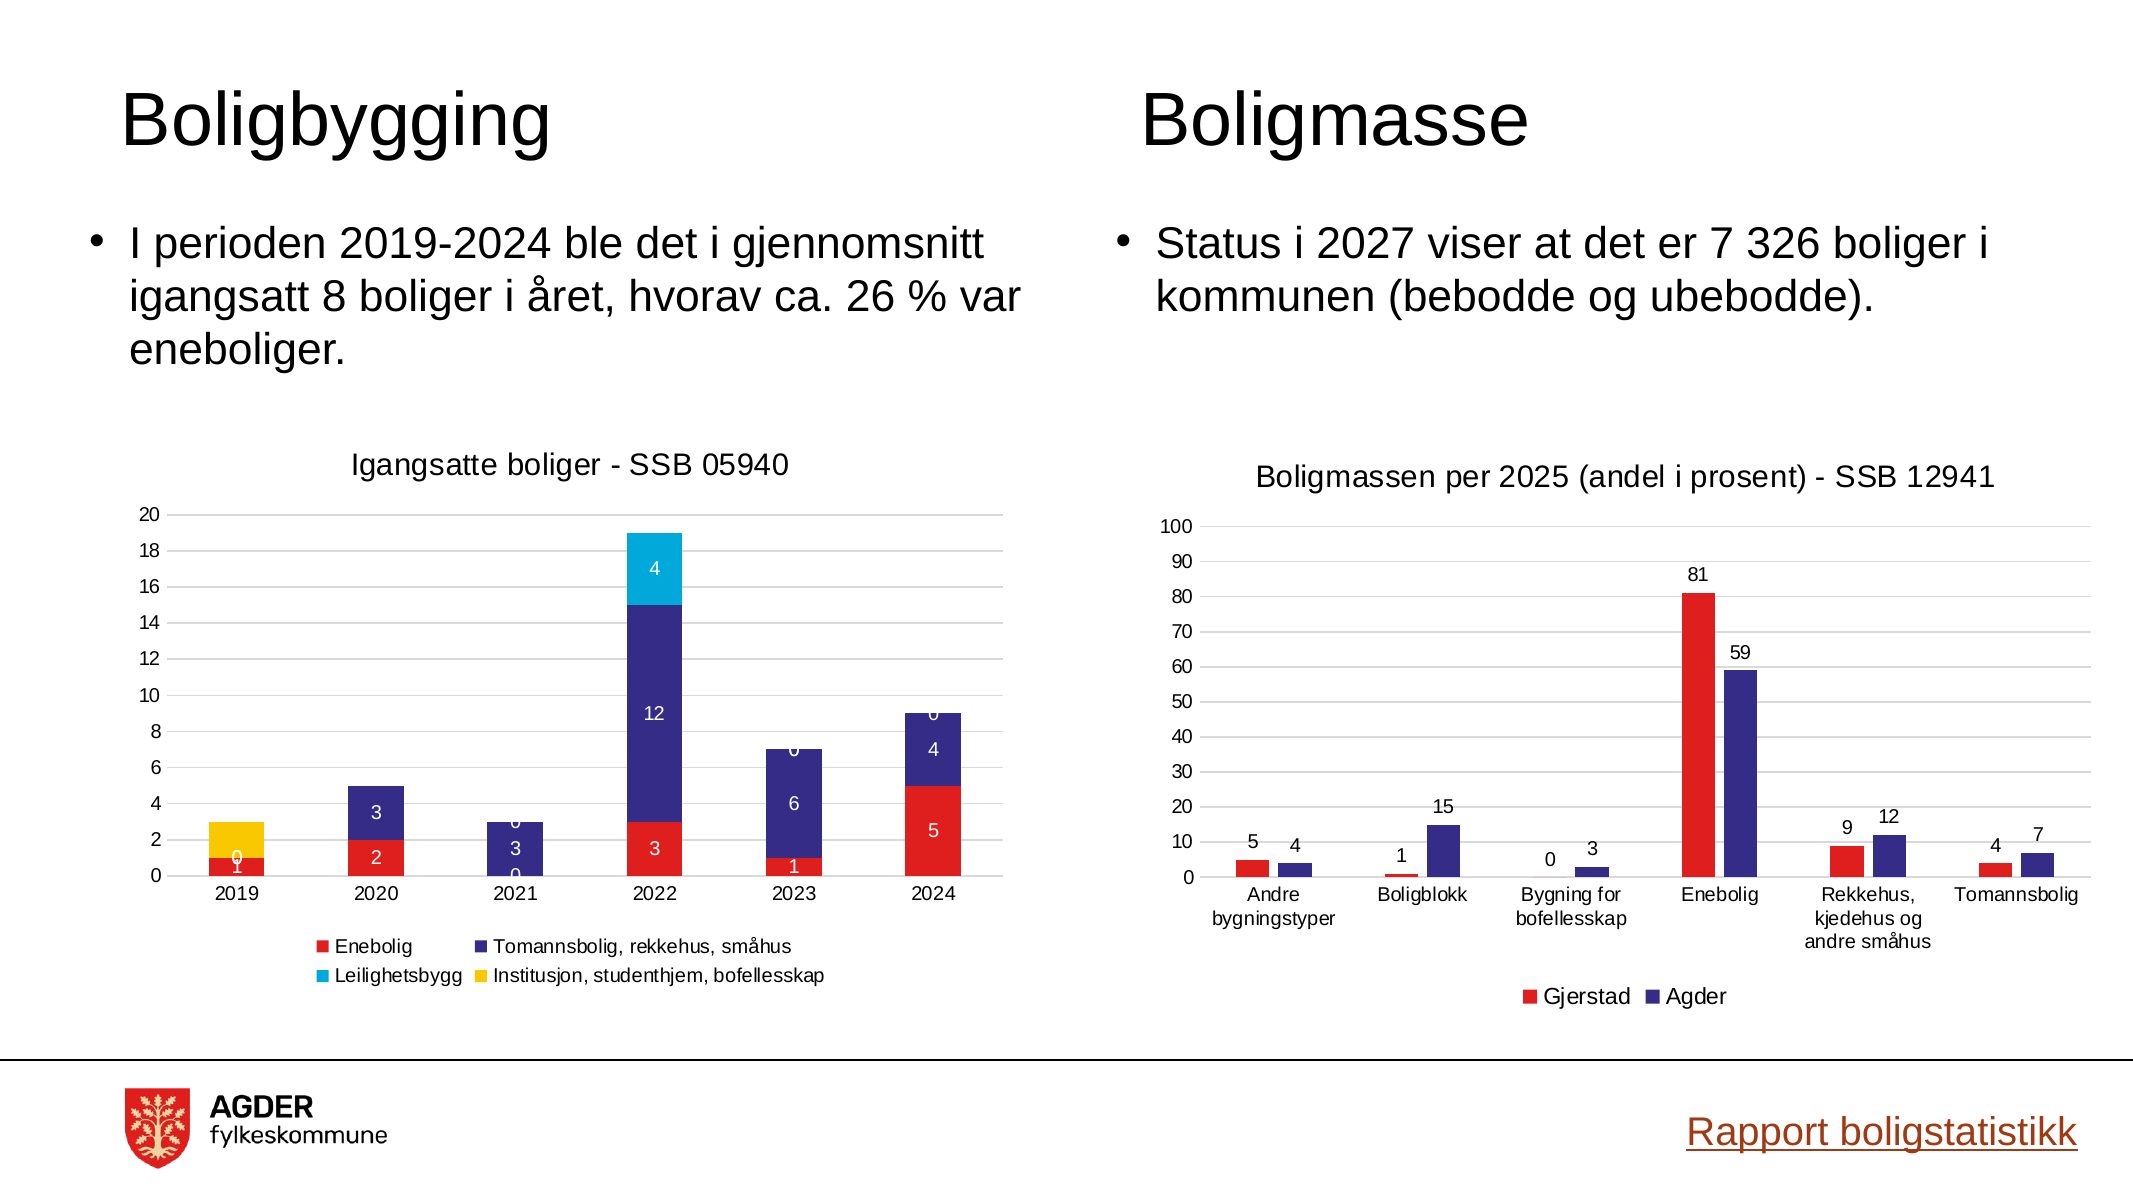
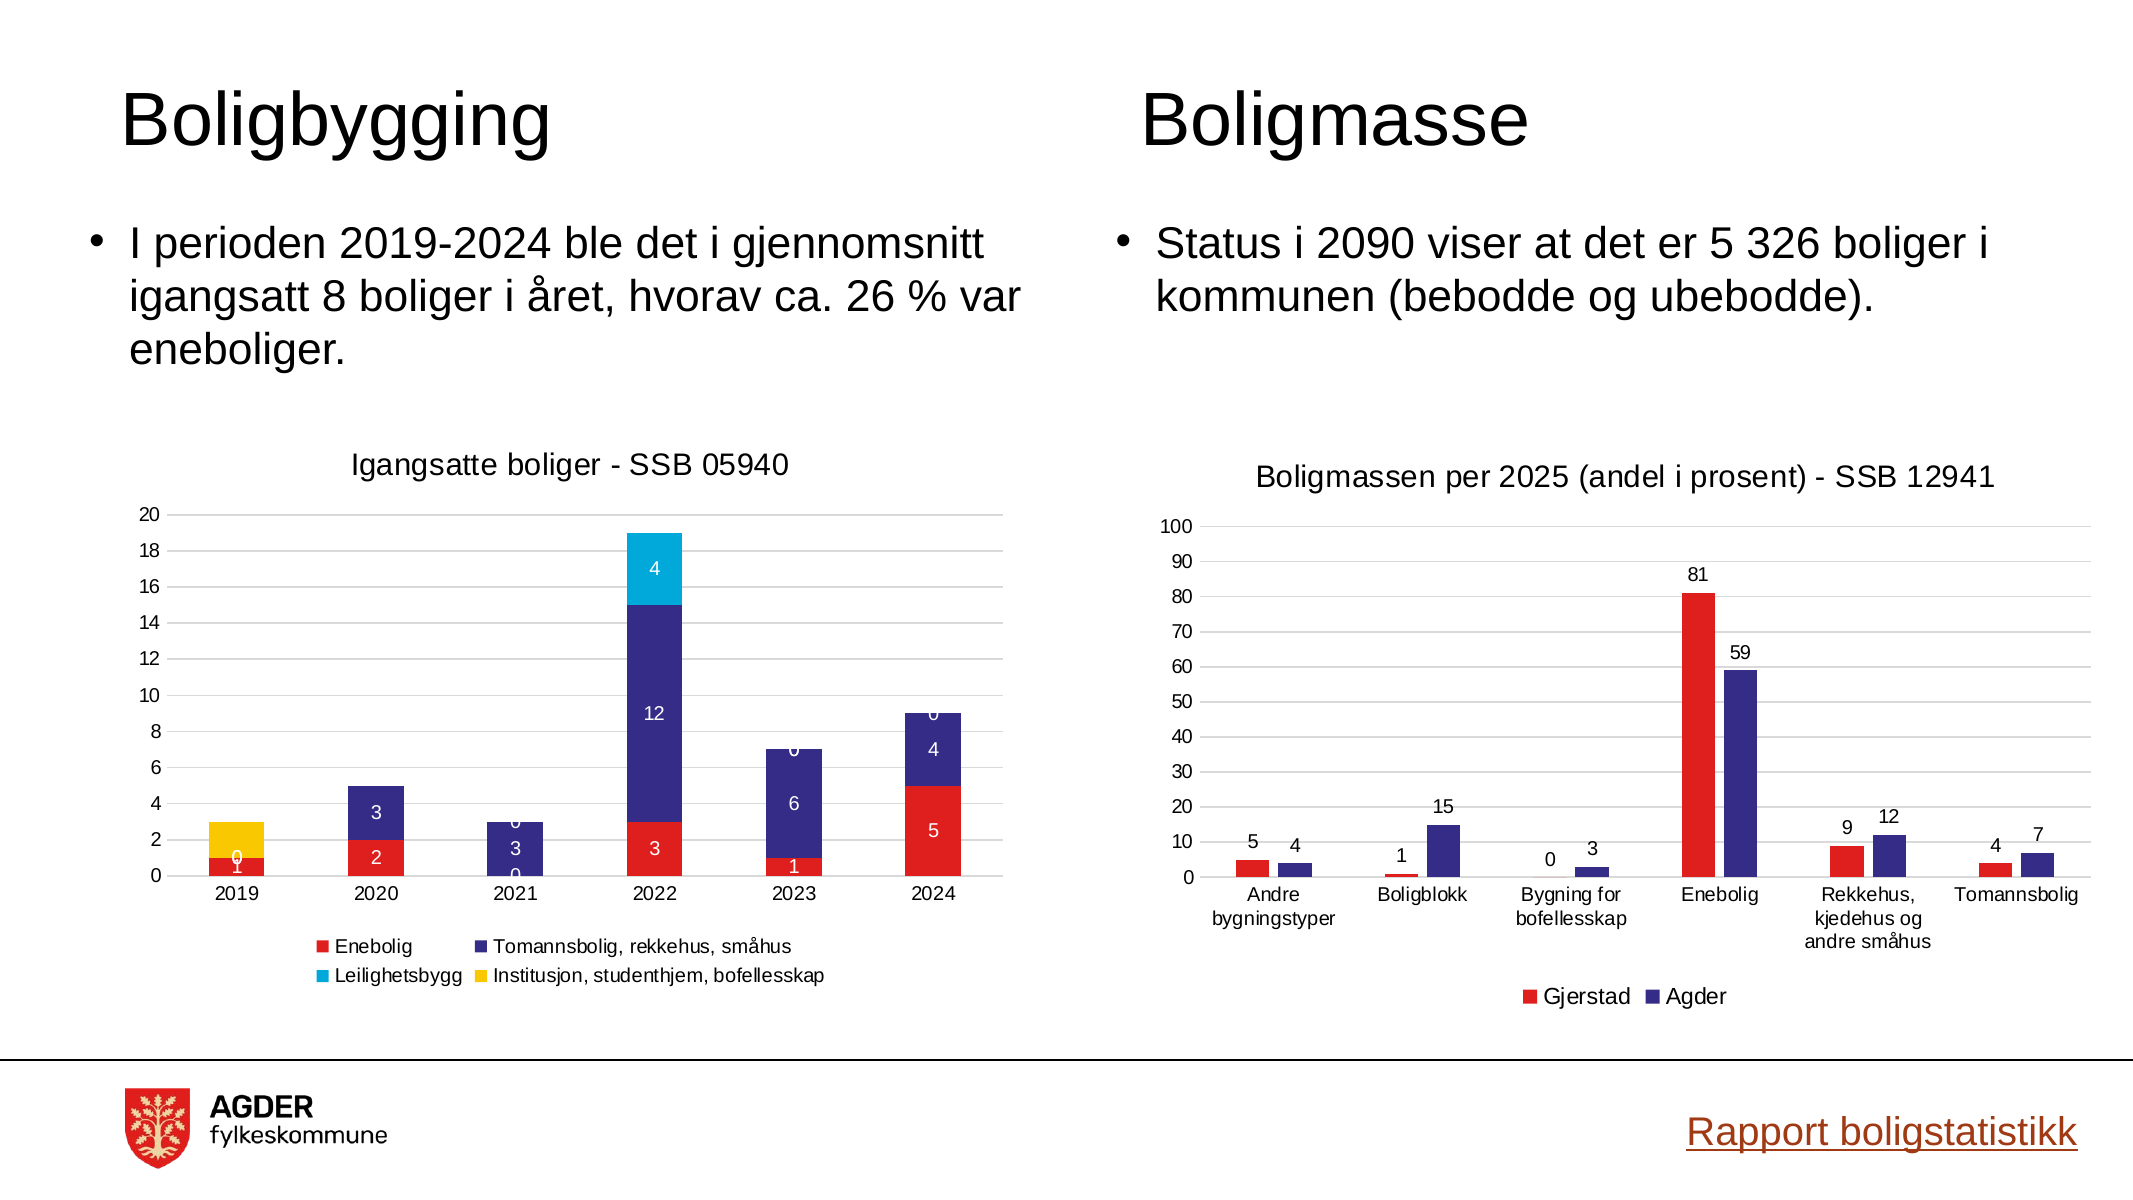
2027: 2027 -> 2090
er 7: 7 -> 5
